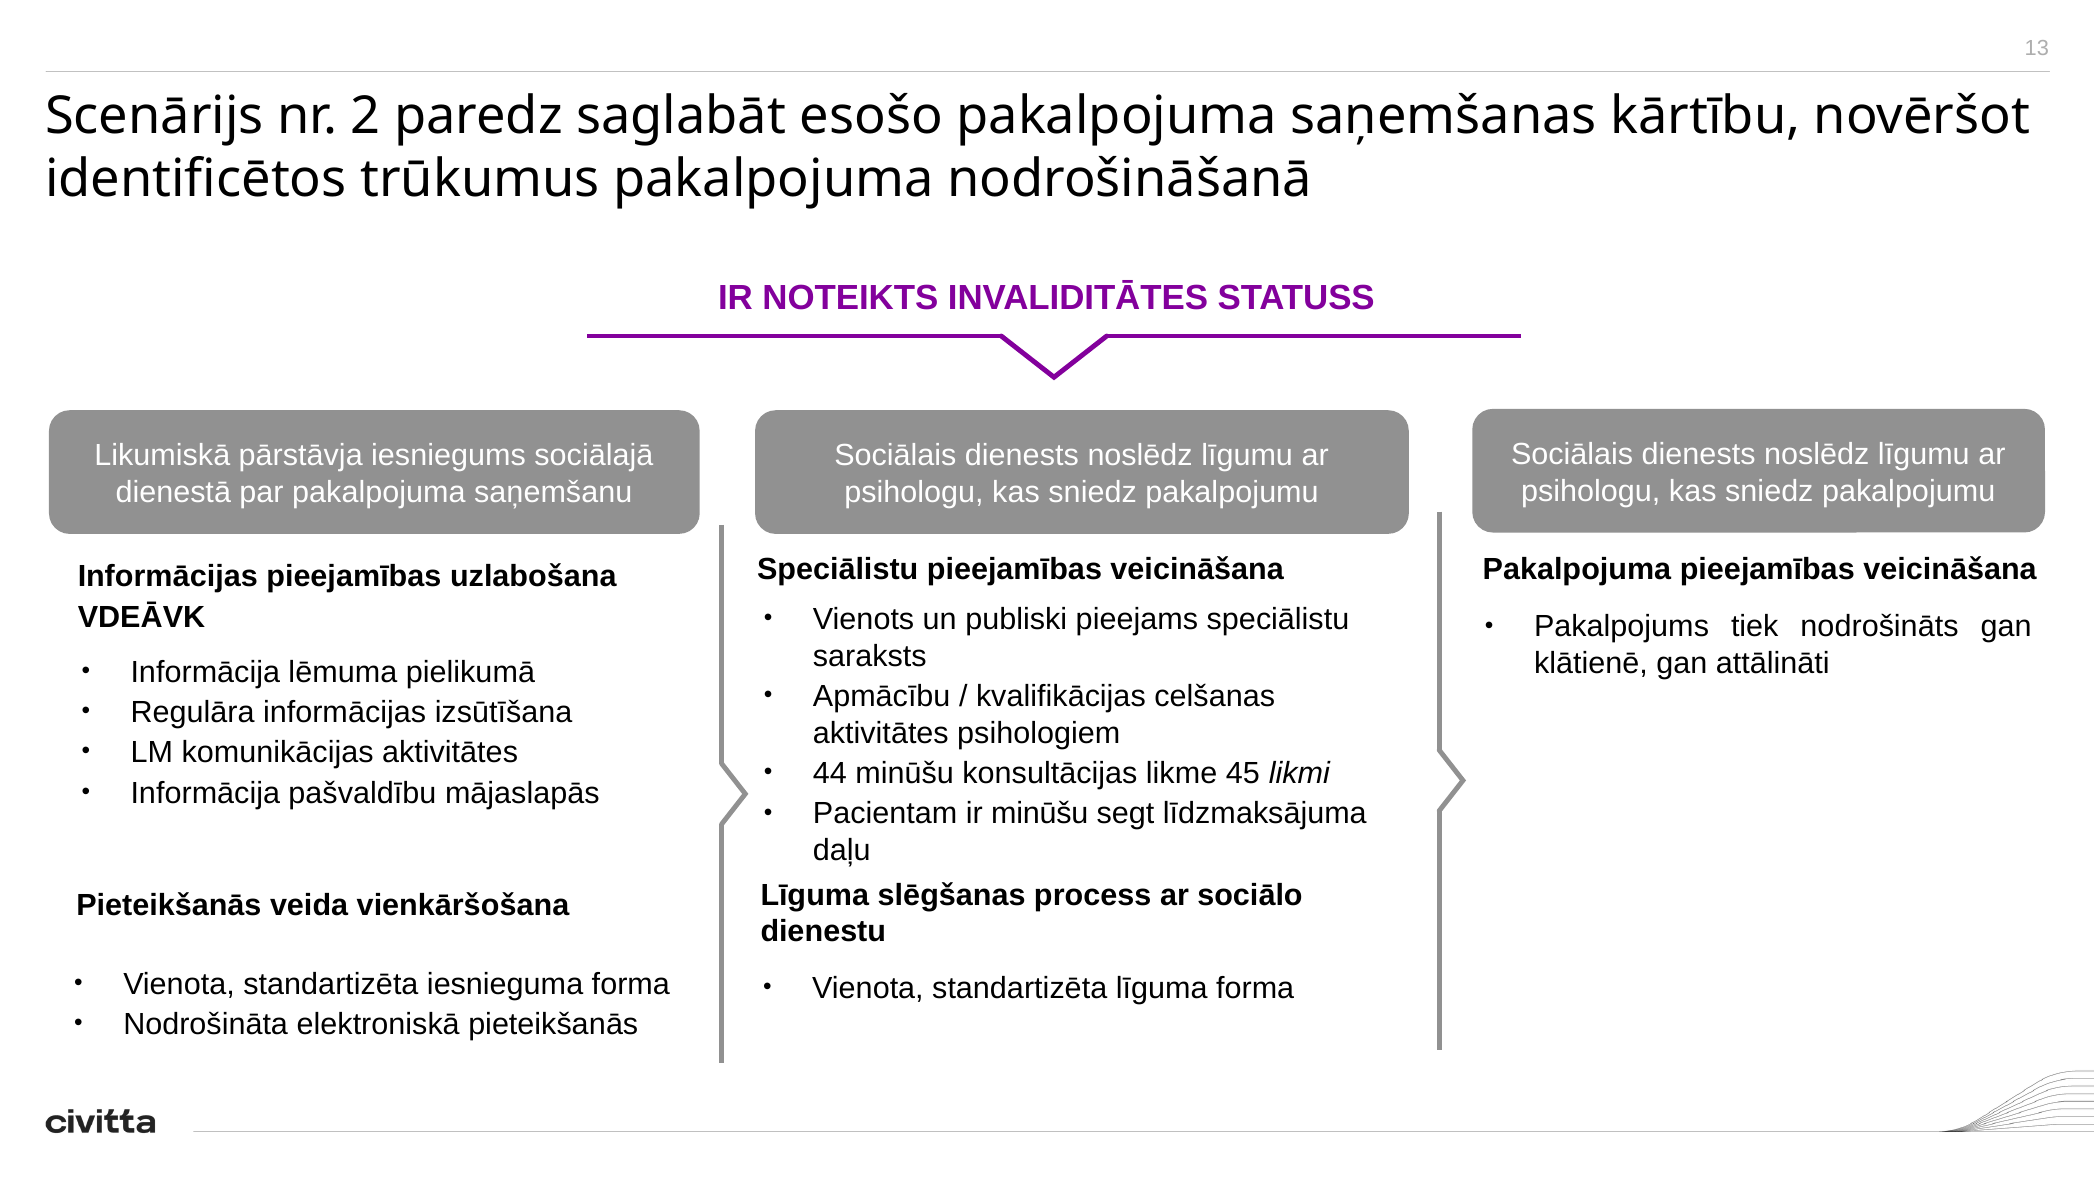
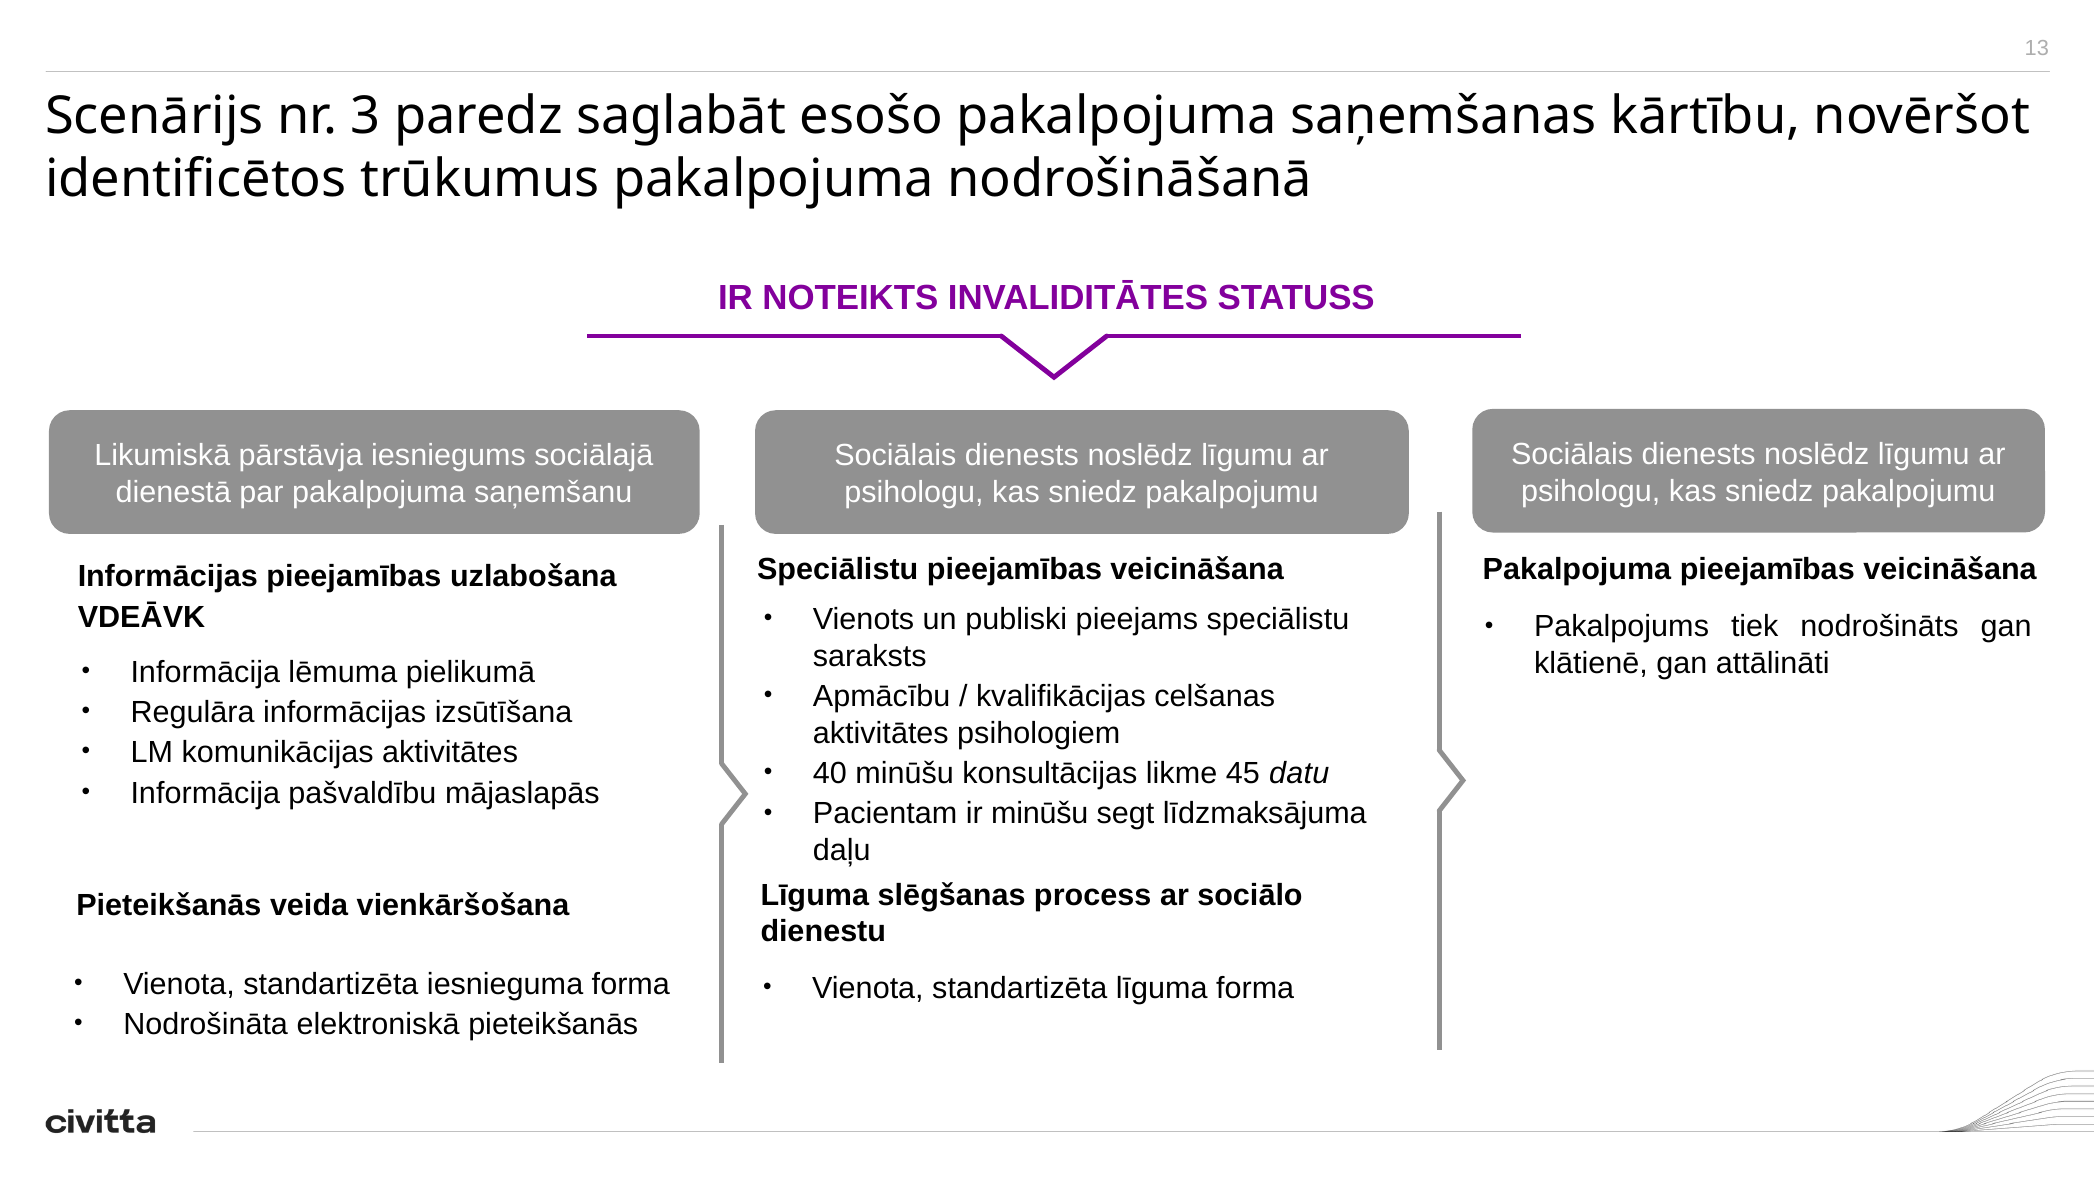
2: 2 -> 3
44: 44 -> 40
likmi: likmi -> datu
